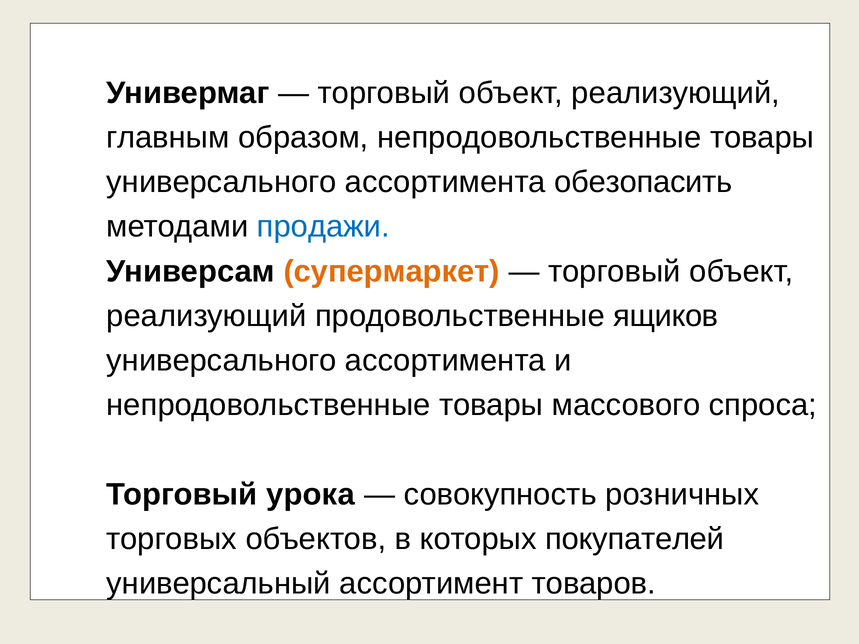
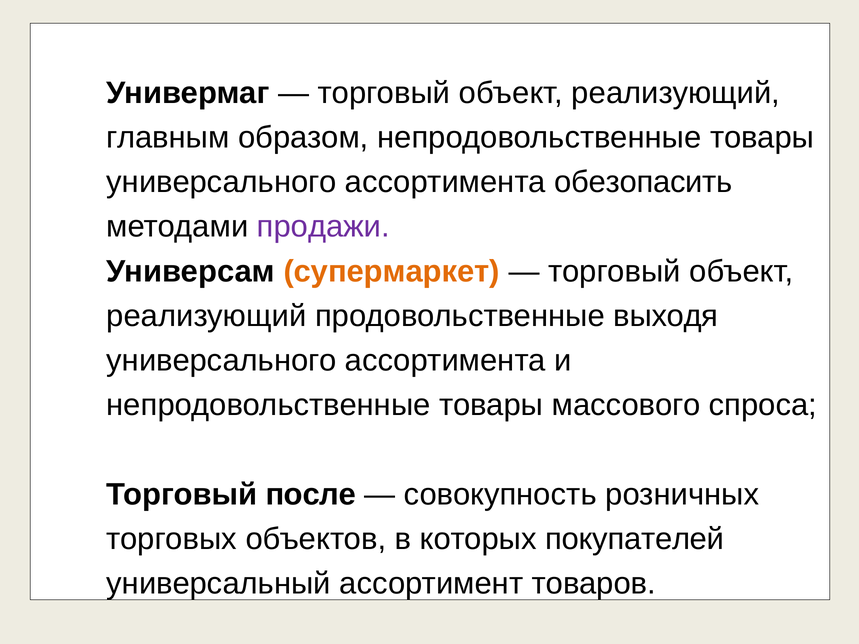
продажи colour: blue -> purple
ящиков: ящиков -> выходя
урока: урока -> после
